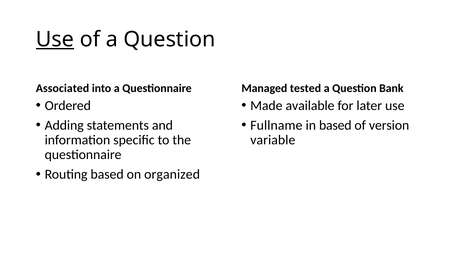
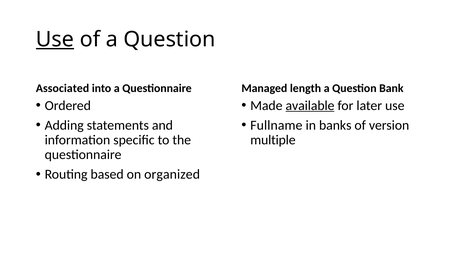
tested: tested -> length
available underline: none -> present
in based: based -> banks
variable: variable -> multiple
